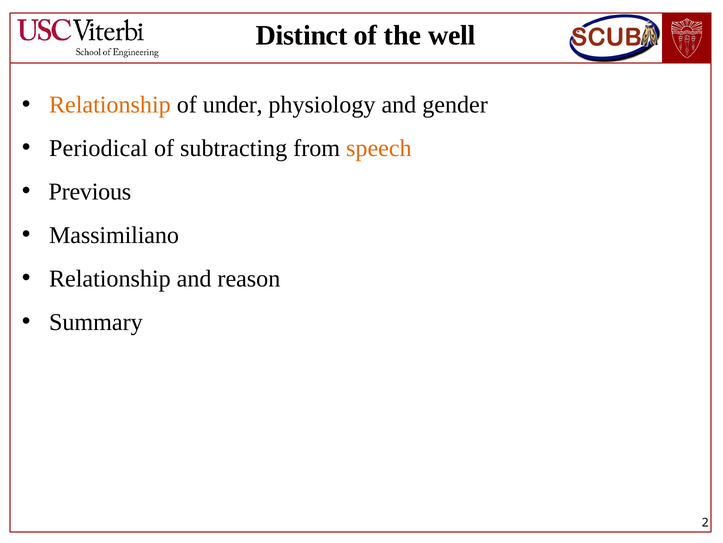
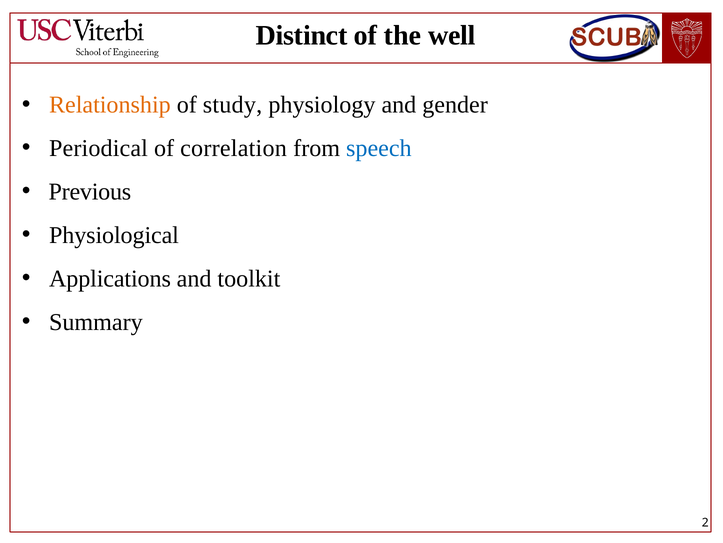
under: under -> study
subtracting: subtracting -> correlation
speech colour: orange -> blue
Massimiliano: Massimiliano -> Physiological
Relationship at (110, 278): Relationship -> Applications
reason: reason -> toolkit
